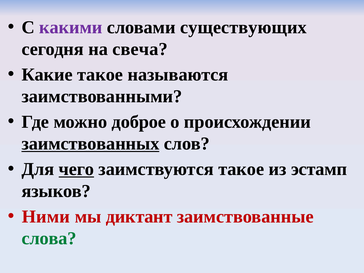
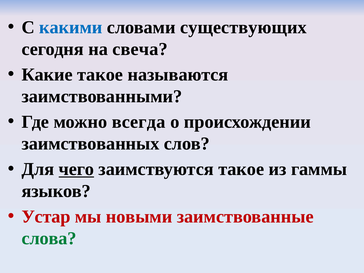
какими colour: purple -> blue
доброе: доброе -> всегда
заимствованных underline: present -> none
эстамп: эстамп -> гаммы
Ними: Ними -> Устар
диктант: диктант -> новыми
